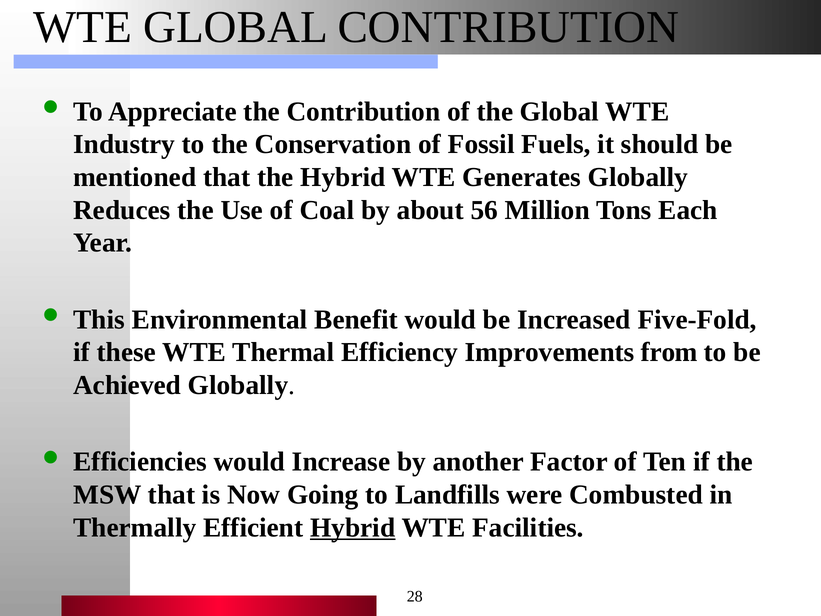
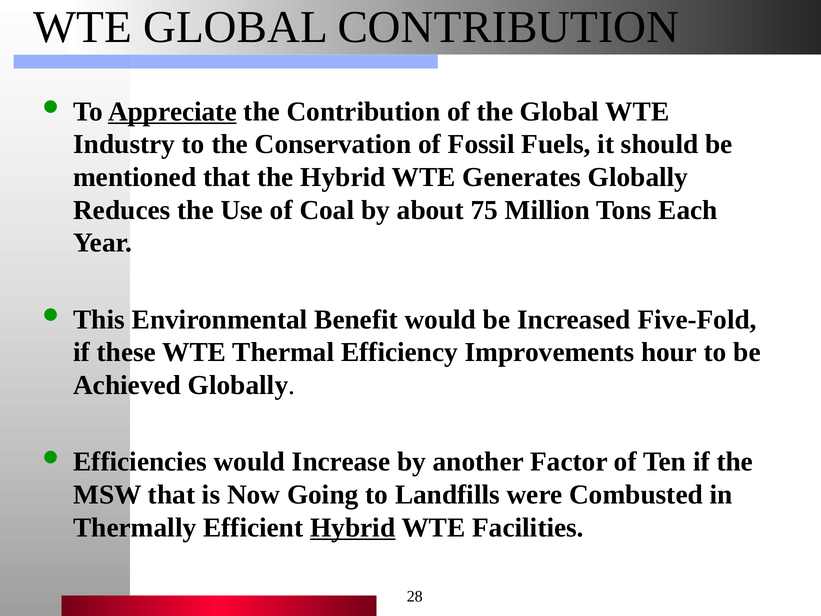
Appreciate underline: none -> present
56: 56 -> 75
from: from -> hour
